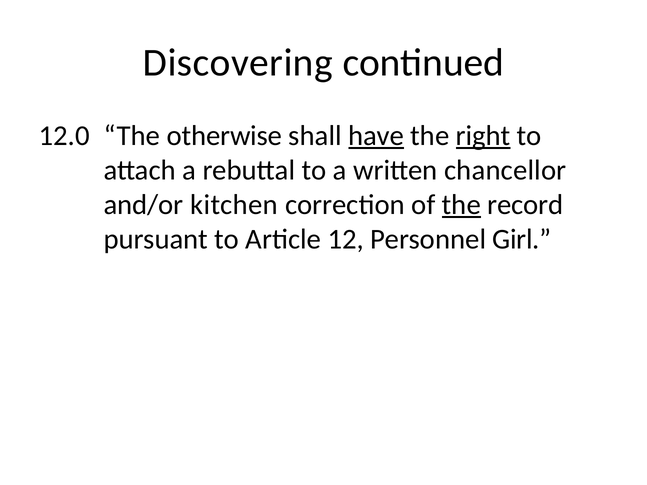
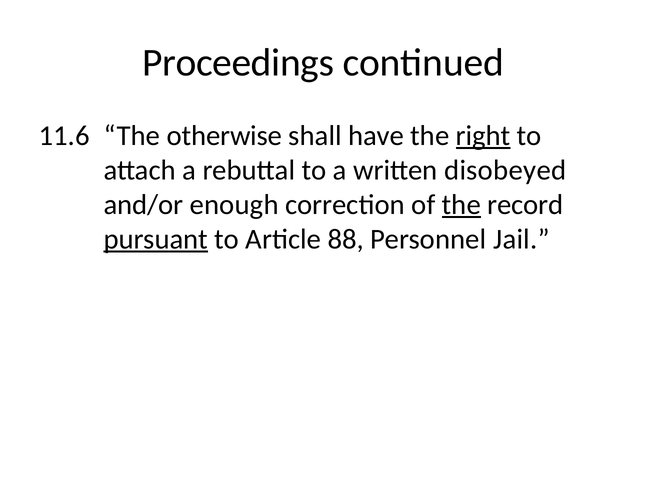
Discovering: Discovering -> Proceedings
12.0: 12.0 -> 11.6
have underline: present -> none
chancellor: chancellor -> disobeyed
kitchen: kitchen -> enough
pursuant underline: none -> present
12: 12 -> 88
Girl: Girl -> Jail
